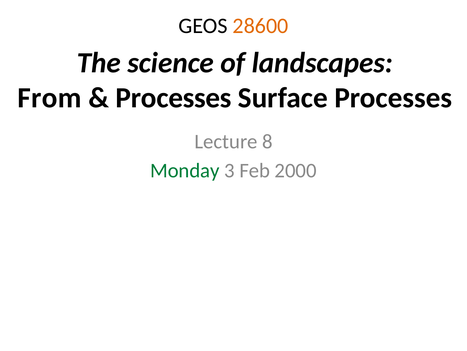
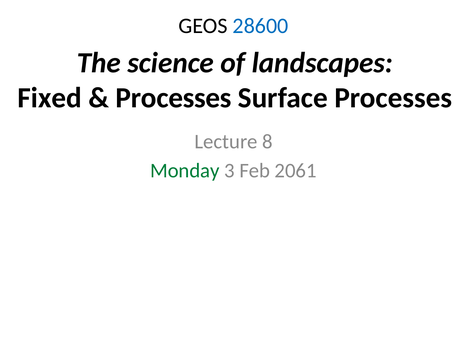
28600 colour: orange -> blue
From: From -> Fixed
2000: 2000 -> 2061
